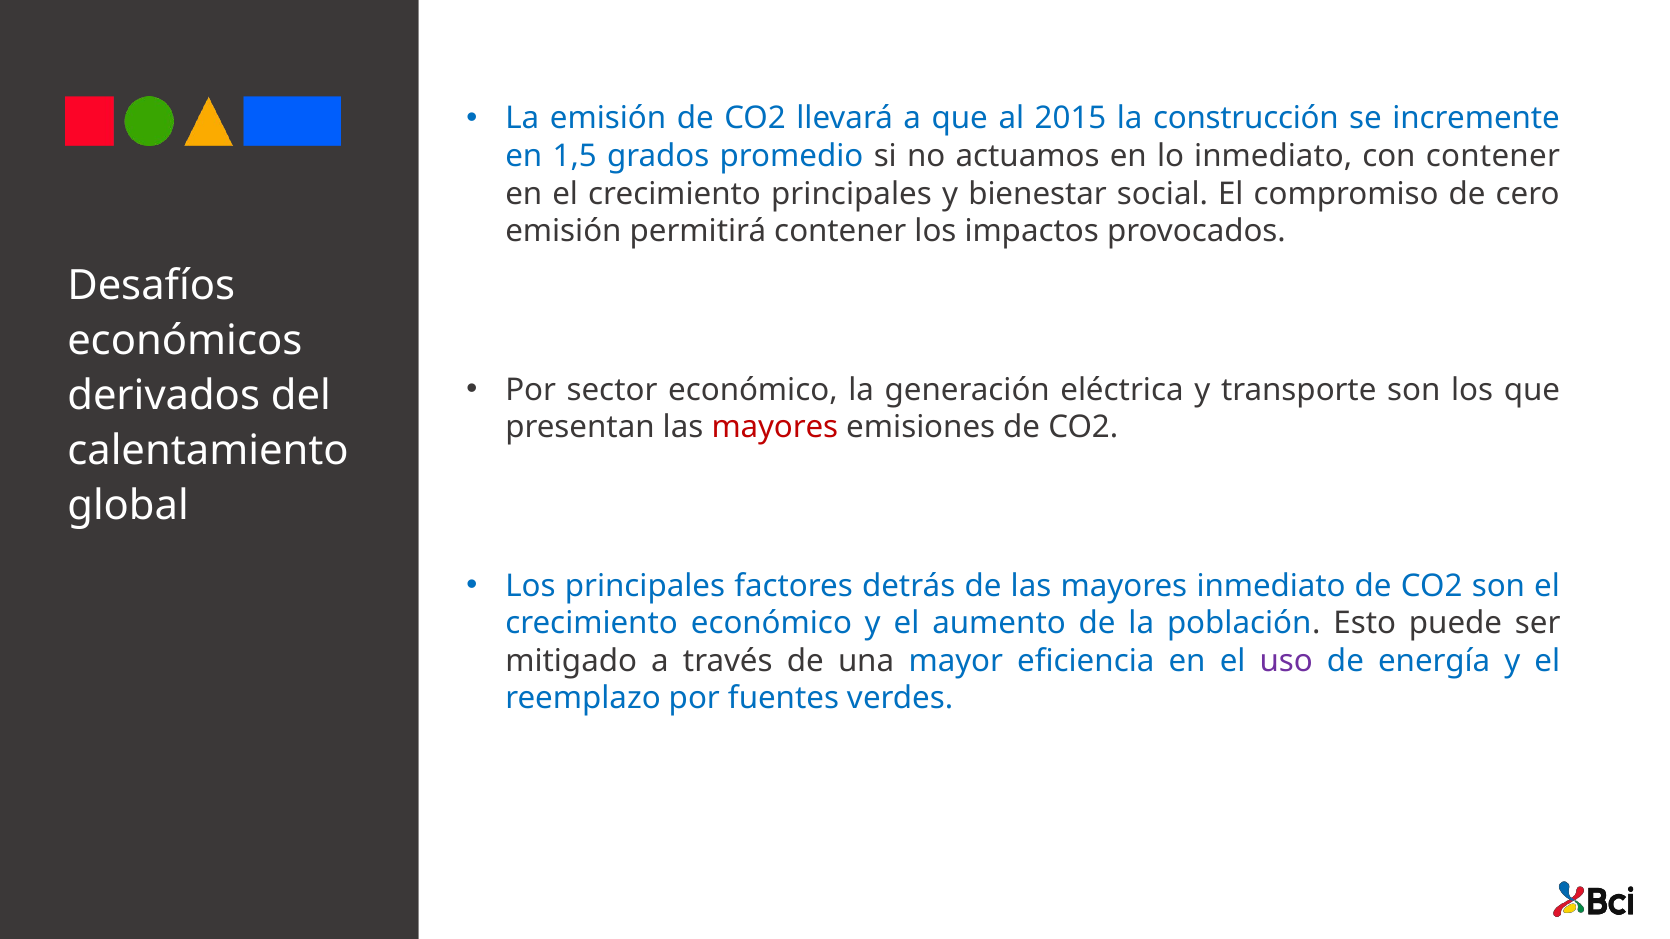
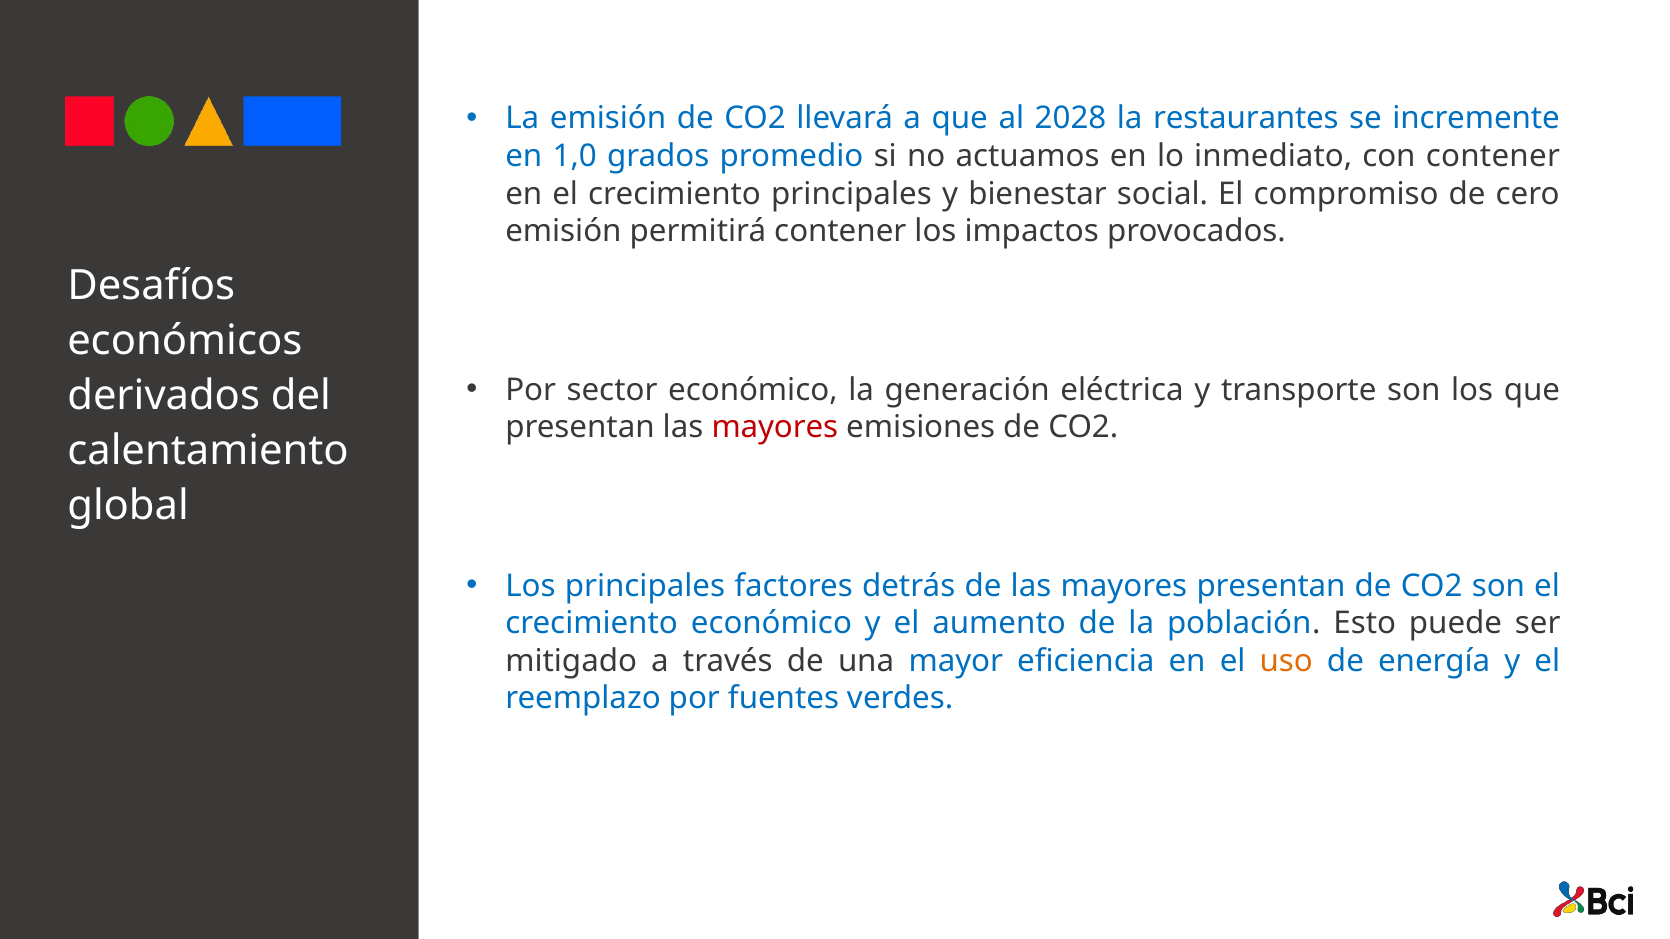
2015: 2015 -> 2028
construcción: construcción -> restaurantes
1,5: 1,5 -> 1,0
mayores inmediato: inmediato -> presentan
uso colour: purple -> orange
